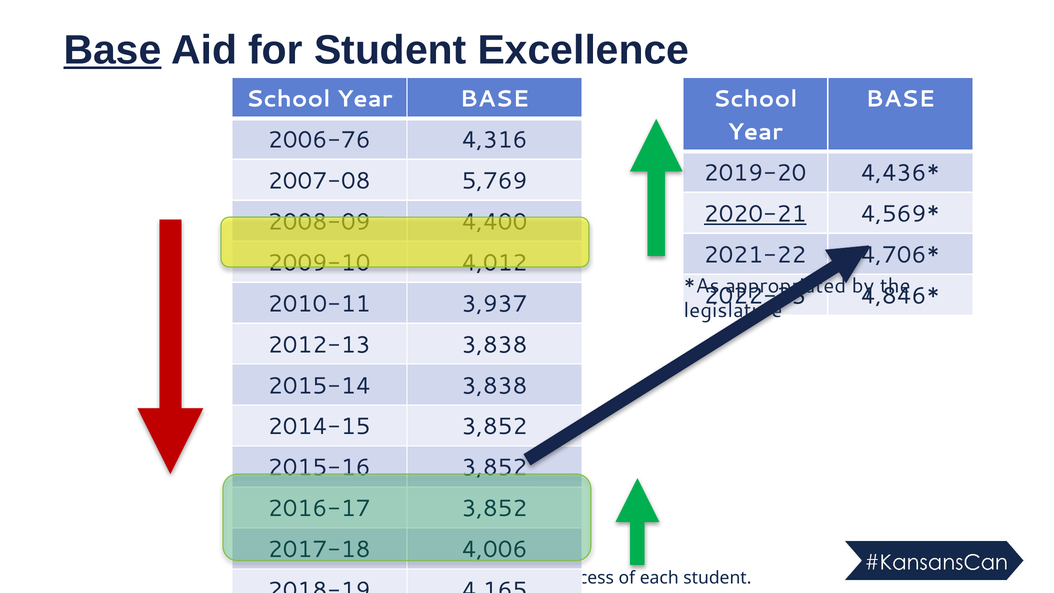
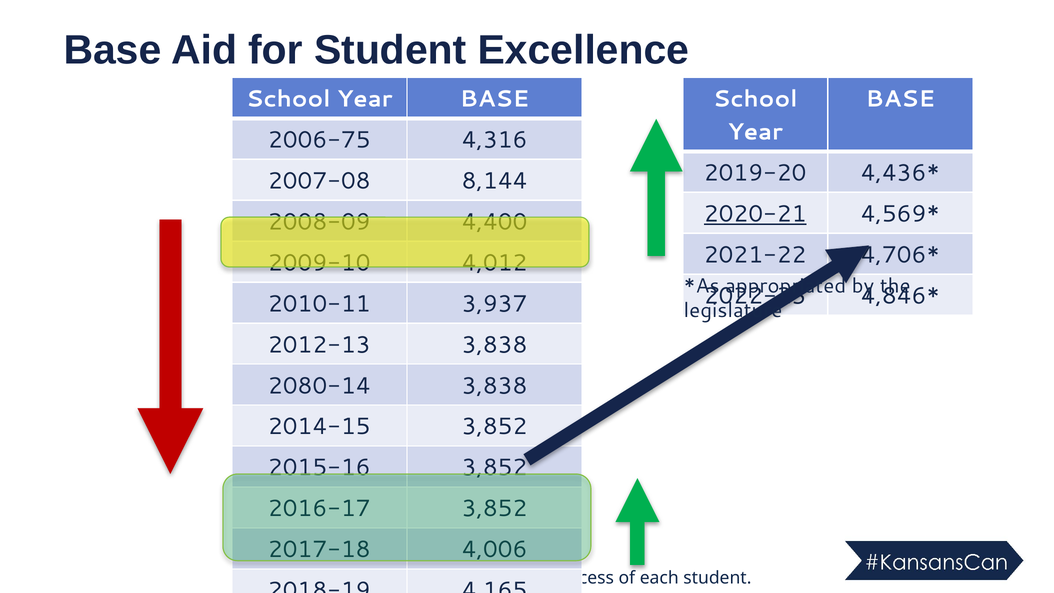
Base at (112, 50) underline: present -> none
2006-76: 2006-76 -> 2006-75
5,769: 5,769 -> 8,144
2015-14: 2015-14 -> 2080-14
